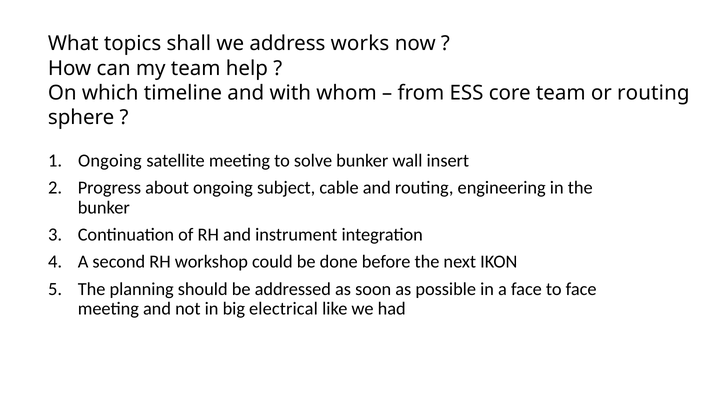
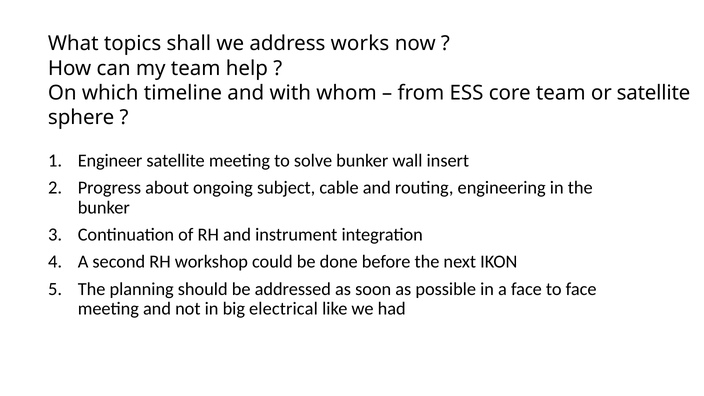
or routing: routing -> satellite
Ongoing at (110, 161): Ongoing -> Engineer
